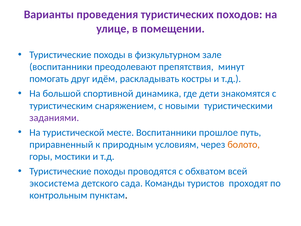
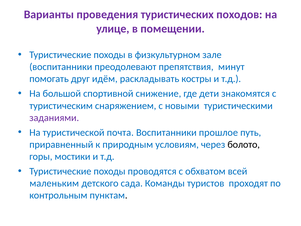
динамика: динамика -> снижение
месте: месте -> почта
болото colour: orange -> black
экосистема: экосистема -> маленьким
